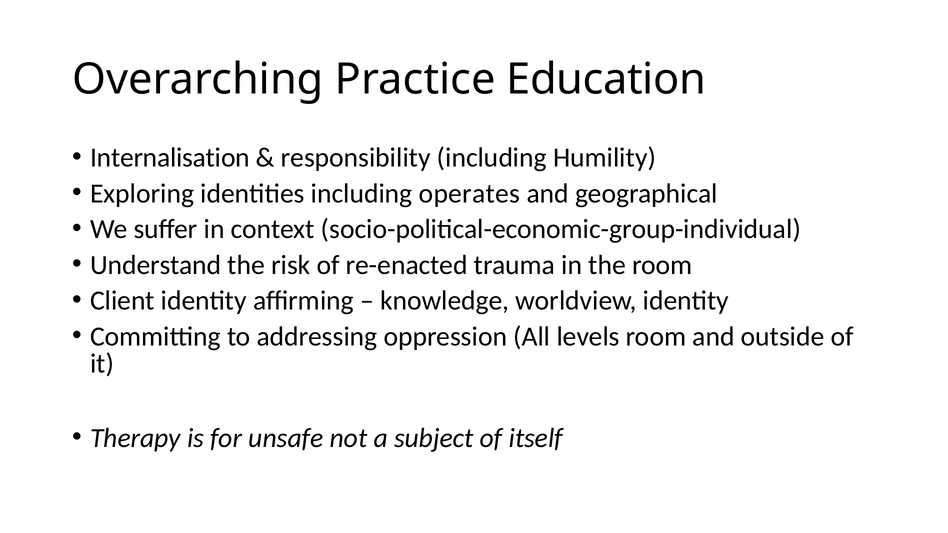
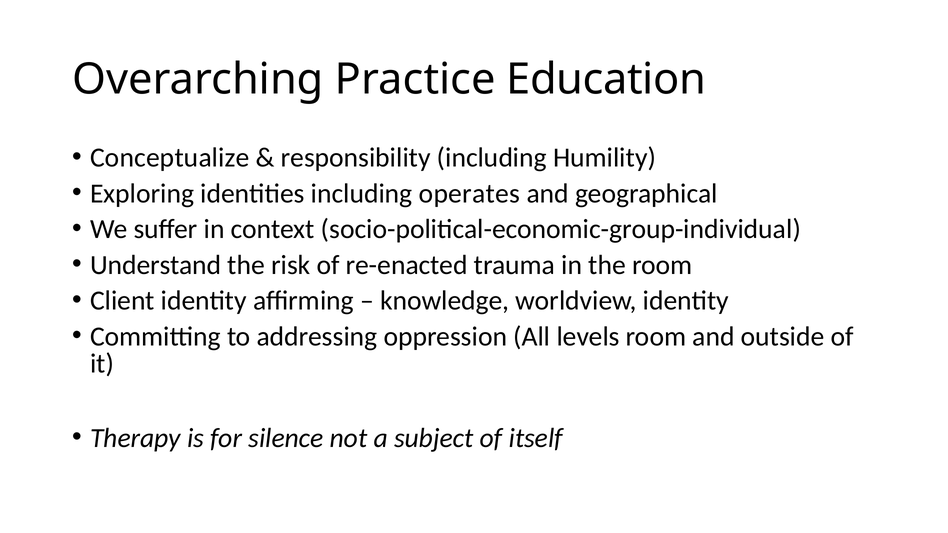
Internalisation: Internalisation -> Conceptualize
unsafe: unsafe -> silence
